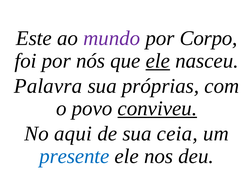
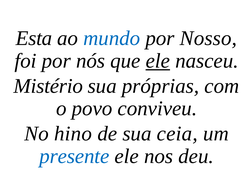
Este: Este -> Esta
mundo colour: purple -> blue
Corpo: Corpo -> Nosso
Palavra: Palavra -> Mistério
conviveu underline: present -> none
aqui: aqui -> hino
